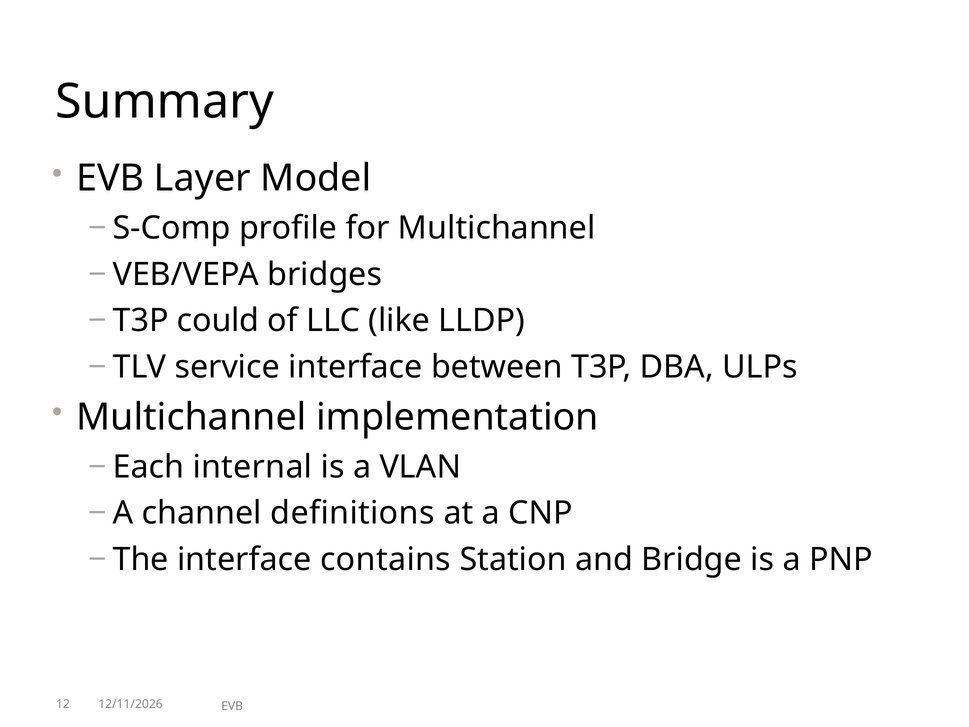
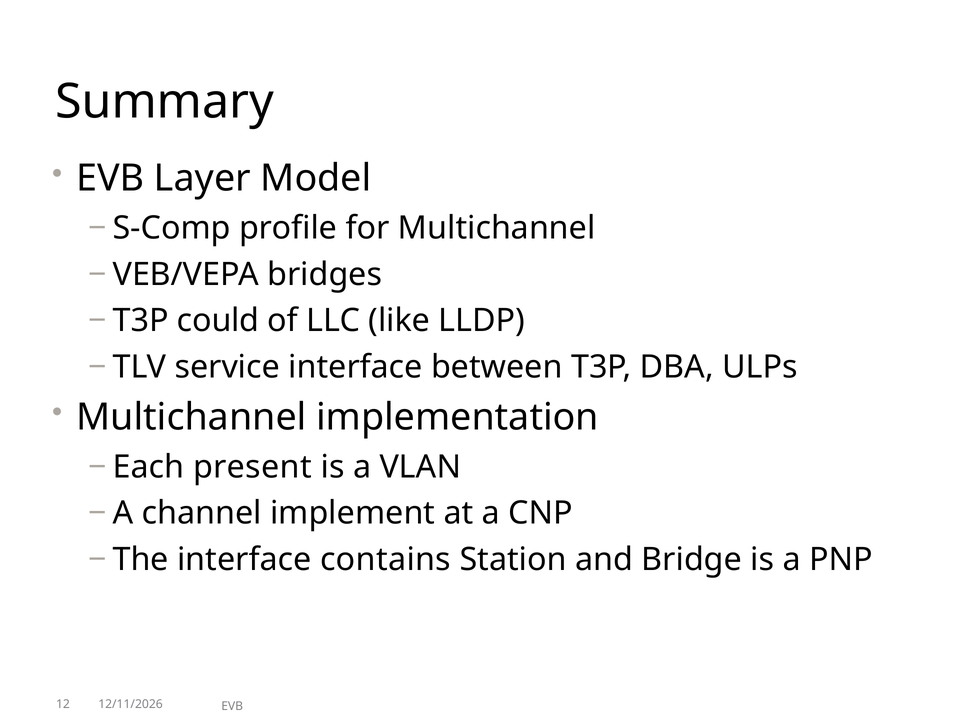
internal: internal -> present
definitions: definitions -> implement
